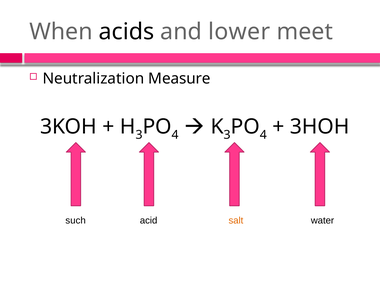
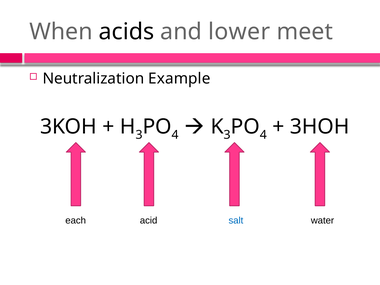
Measure: Measure -> Example
such: such -> each
salt colour: orange -> blue
